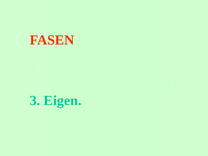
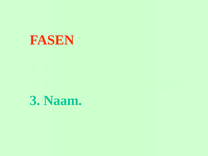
Eigen: Eigen -> Naam
